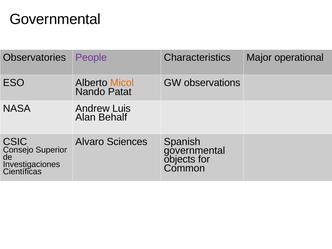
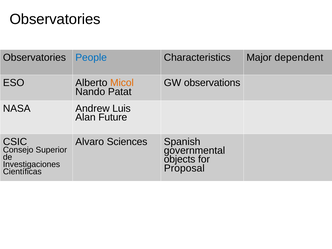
Governmental at (55, 19): Governmental -> Observatories
People colour: purple -> blue
operational: operational -> dependent
Behalf: Behalf -> Future
Common: Common -> Proposal
